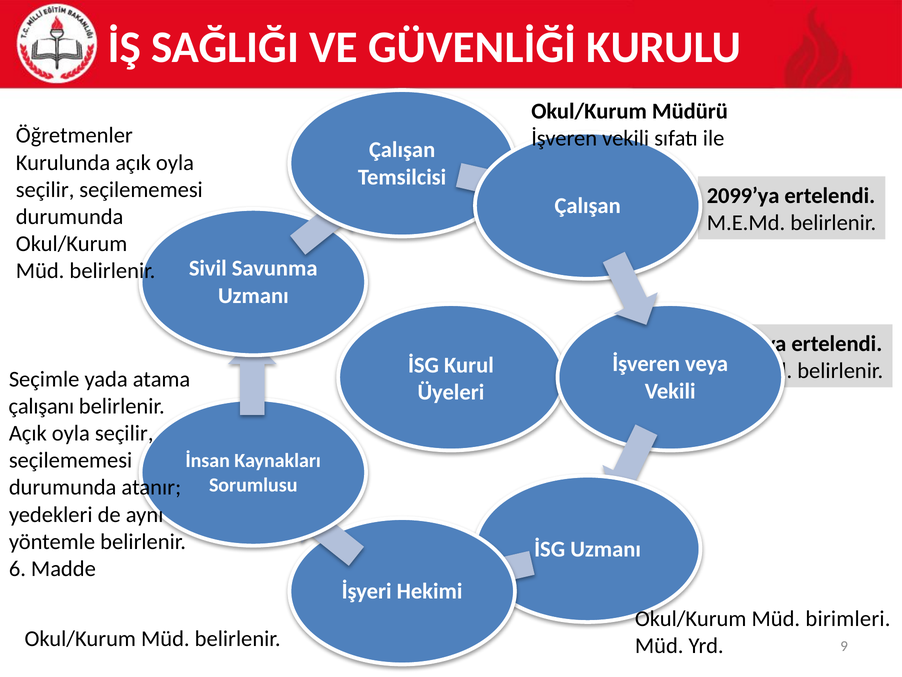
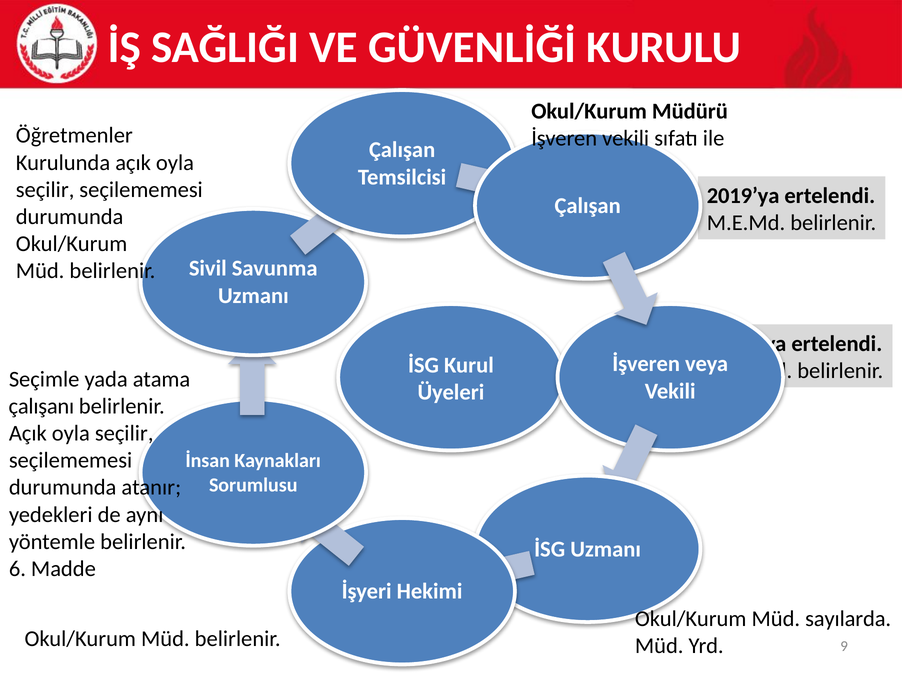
2099’ya: 2099’ya -> 2019’ya
birimleri: birimleri -> sayılarda
